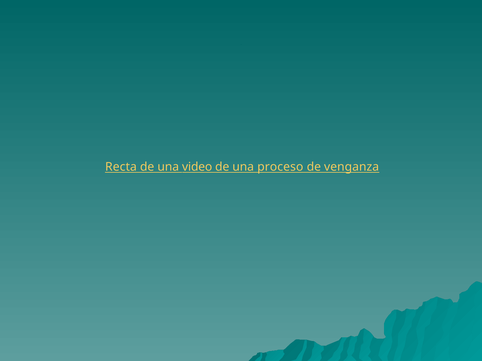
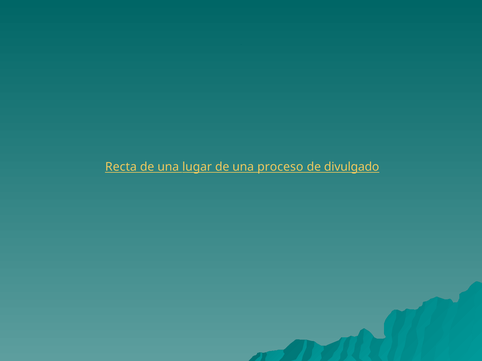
video: video -> lugar
venganza: venganza -> divulgado
